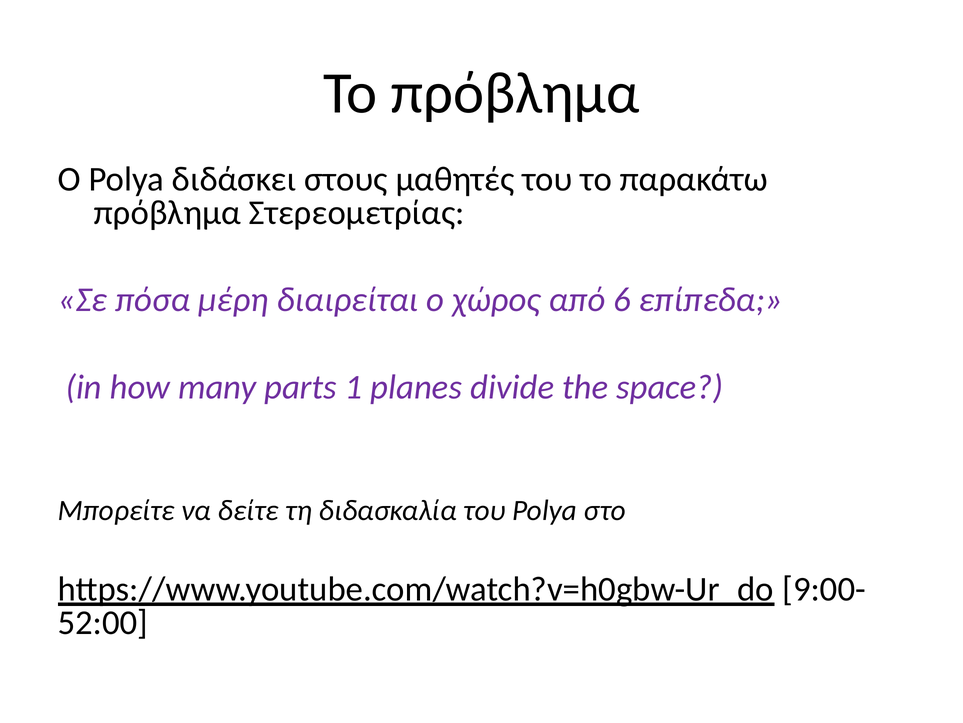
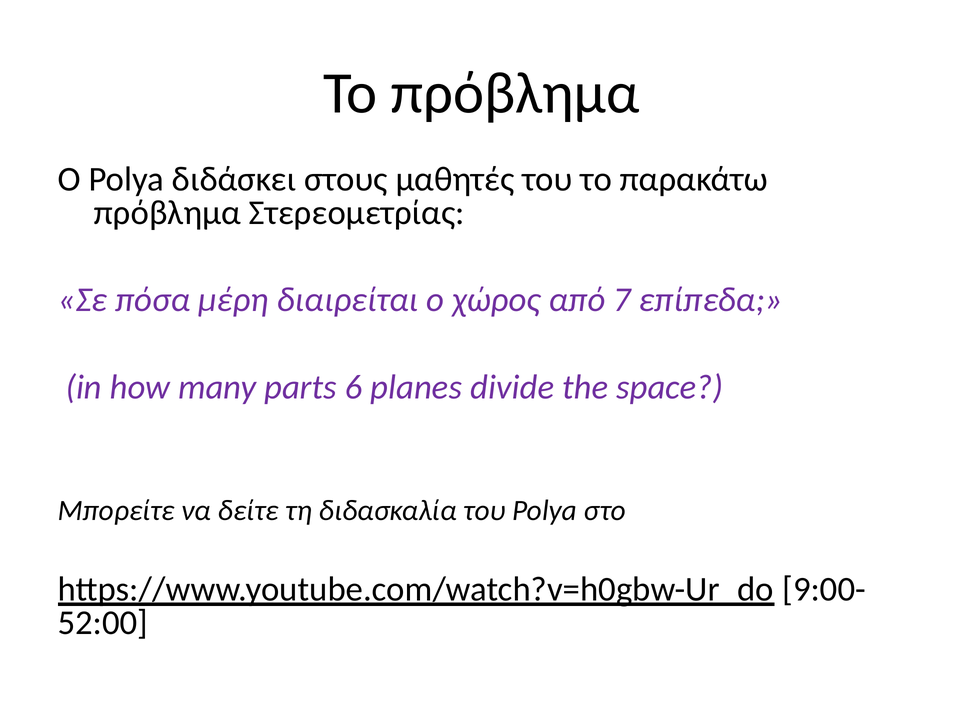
6: 6 -> 7
1: 1 -> 6
